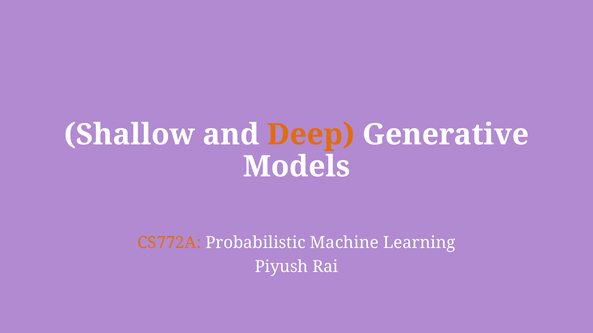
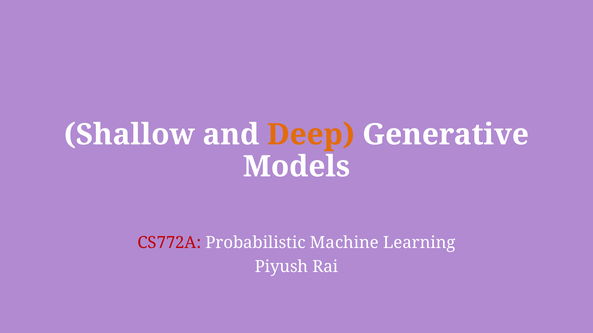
CS772A colour: orange -> red
